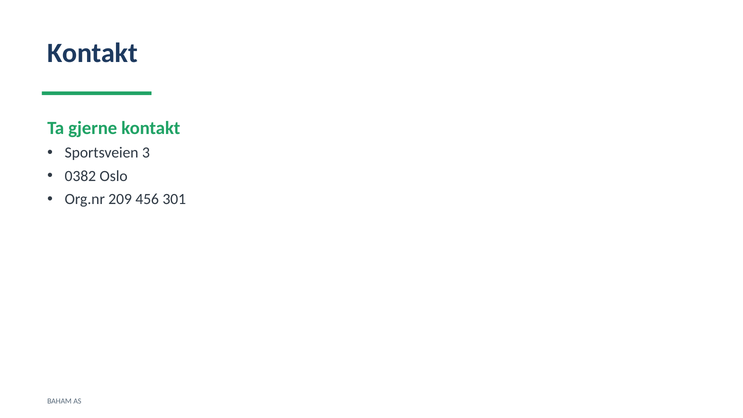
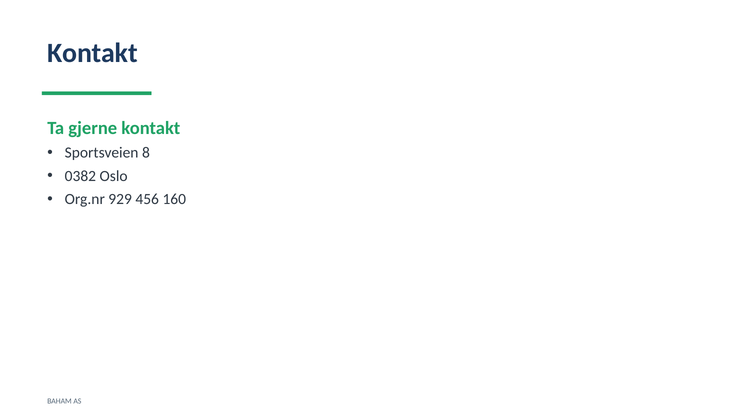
3: 3 -> 8
209: 209 -> 929
301: 301 -> 160
